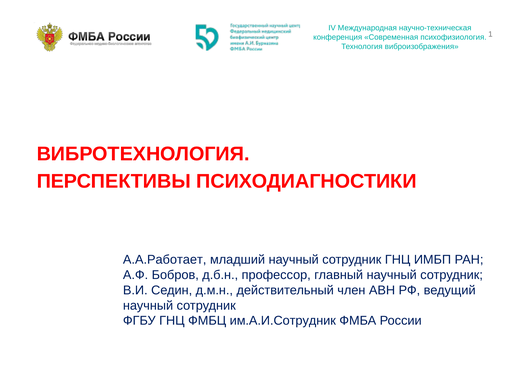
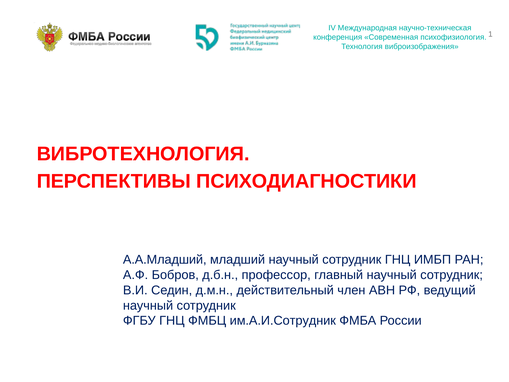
А.А.Работает: А.А.Работает -> А.А.Младший
